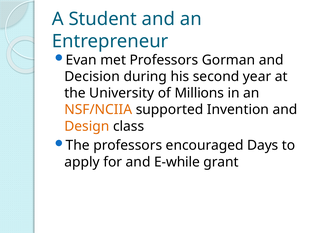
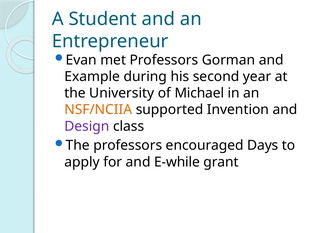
Decision: Decision -> Example
Millions: Millions -> Michael
Design colour: orange -> purple
